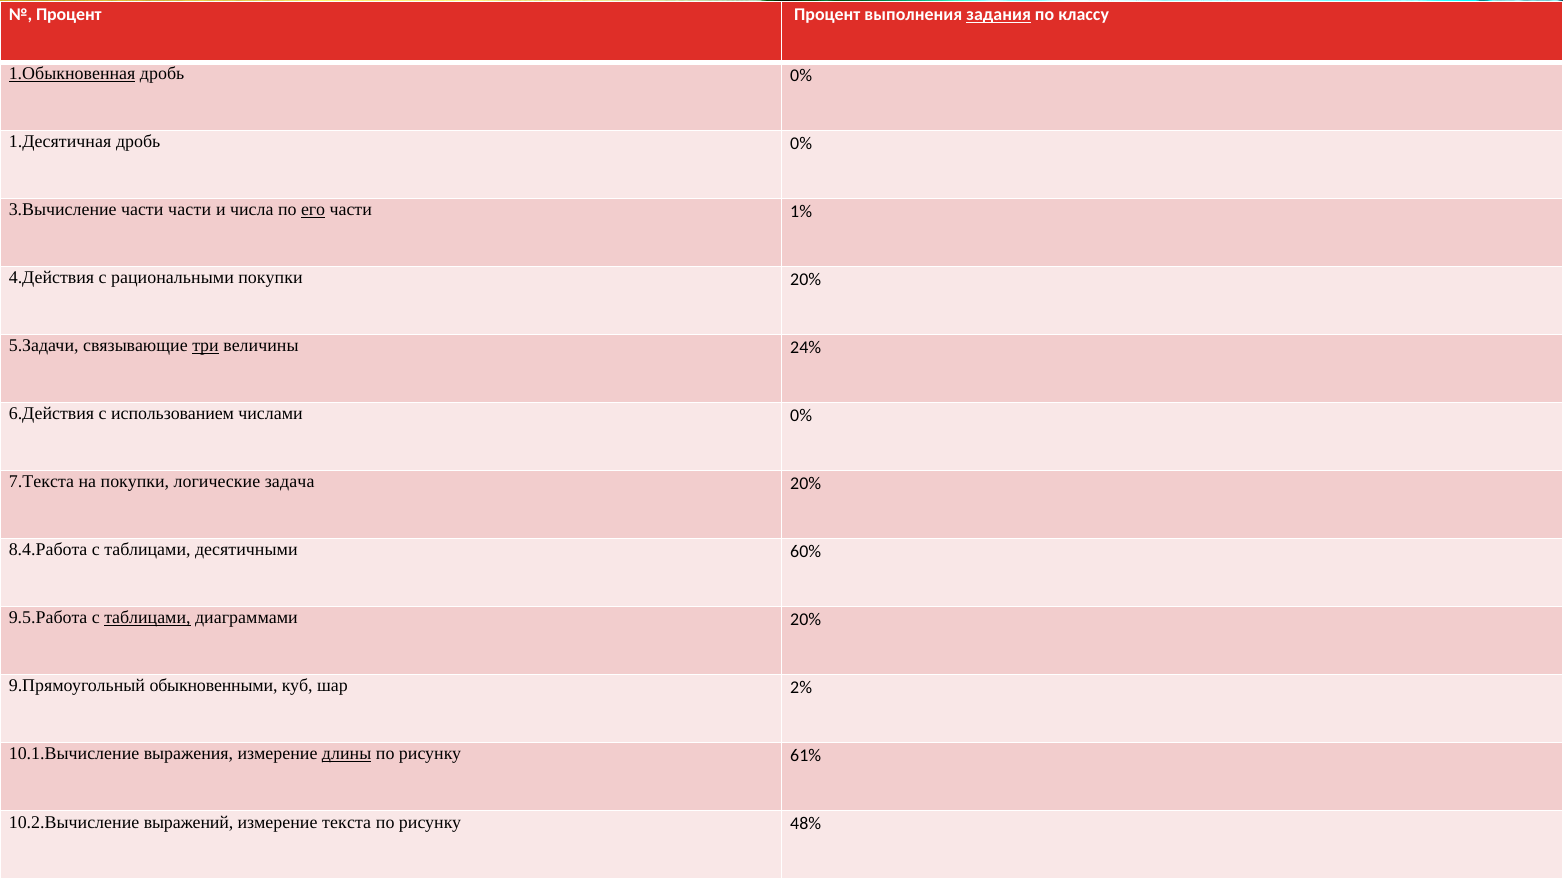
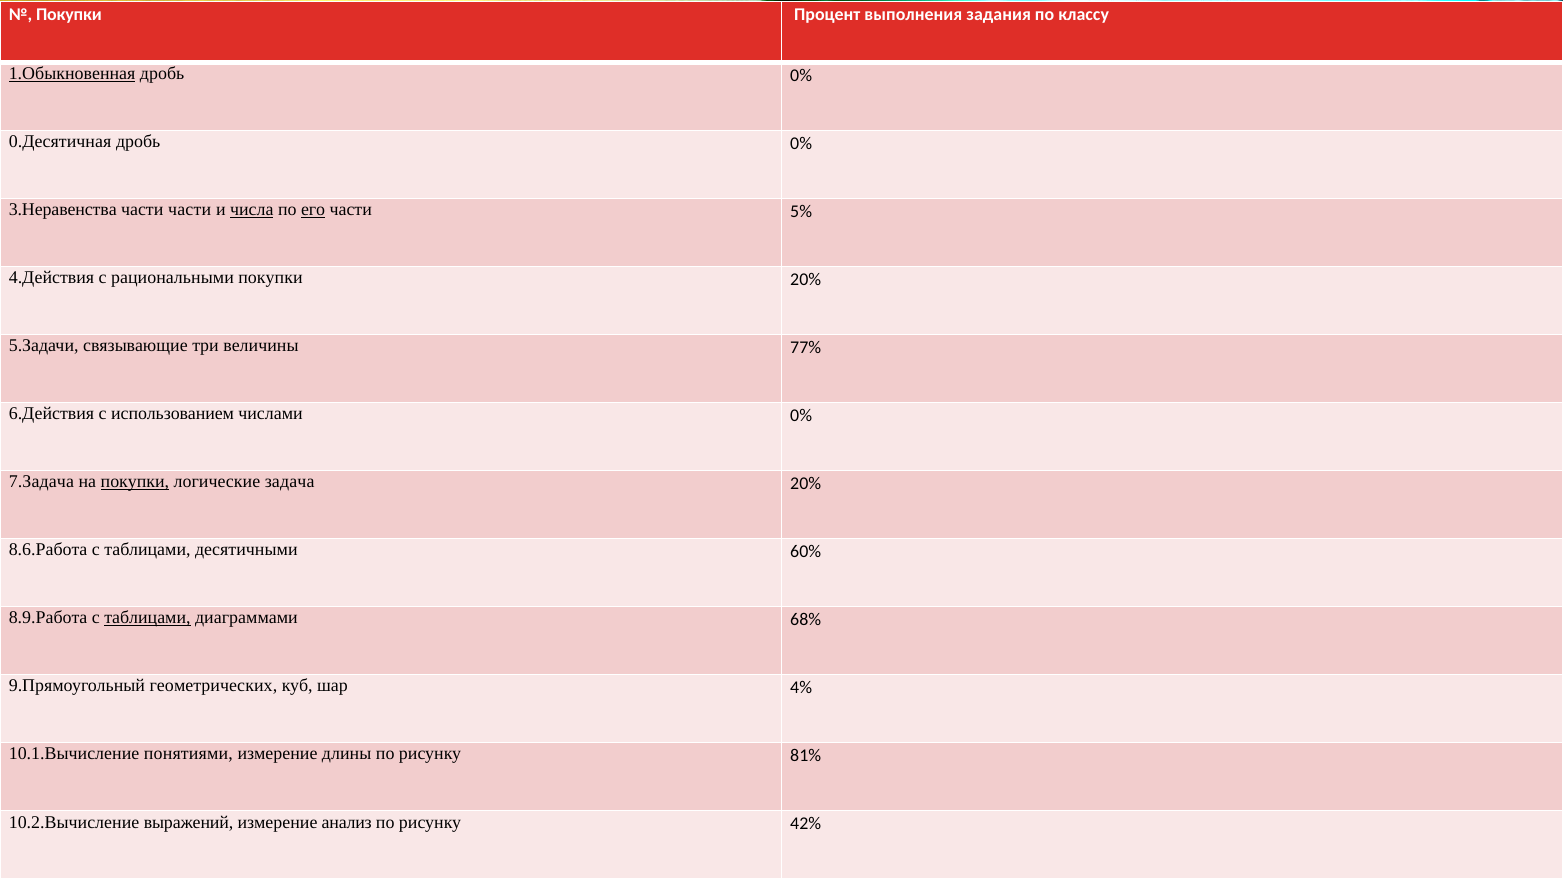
Процент at (69, 15): Процент -> Покупки
задания underline: present -> none
1.Десятичная: 1.Десятичная -> 0.Десятичная
3.Вычисление: 3.Вычисление -> 3.Неравенства
числа underline: none -> present
1%: 1% -> 5%
три underline: present -> none
24%: 24% -> 77%
7.Текста: 7.Текста -> 7.Задача
покупки at (135, 482) underline: none -> present
8.4.Работа: 8.4.Работа -> 8.6.Работа
9.5.Работа: 9.5.Работа -> 8.9.Работа
диаграммами 20%: 20% -> 68%
обыкновенными: обыкновенными -> геометрических
2%: 2% -> 4%
выражения: выражения -> понятиями
длины underline: present -> none
61%: 61% -> 81%
текста: текста -> анализ
48%: 48% -> 42%
